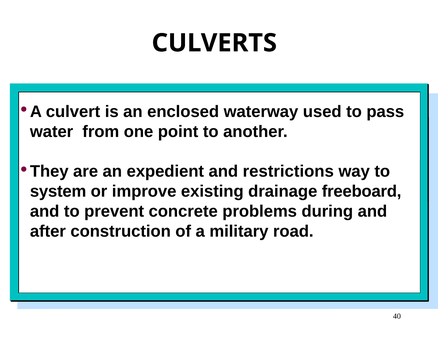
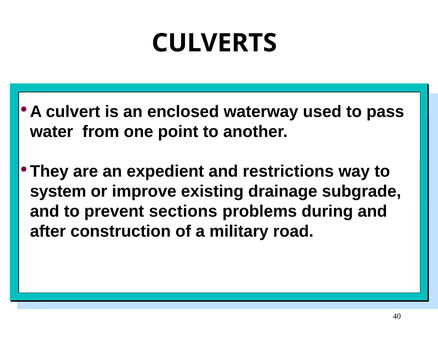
freeboard: freeboard -> subgrade
concrete: concrete -> sections
